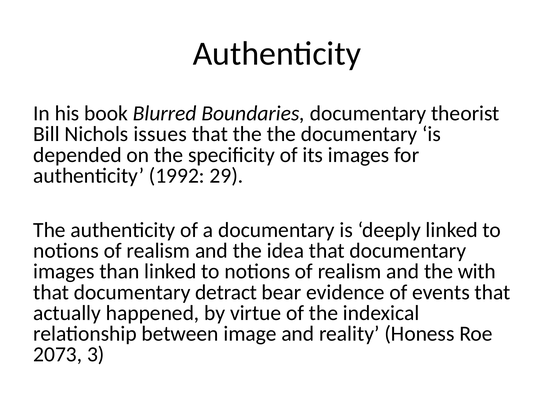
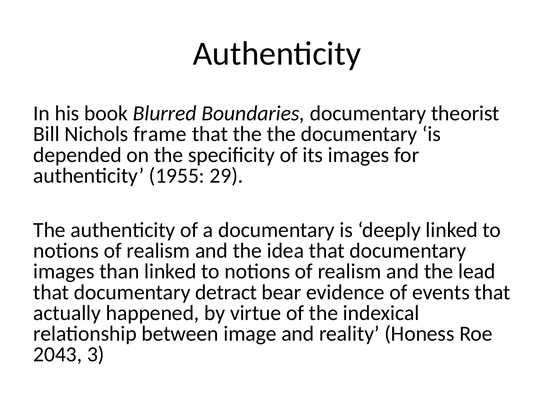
issues: issues -> frame
1992: 1992 -> 1955
with: with -> lead
2073: 2073 -> 2043
